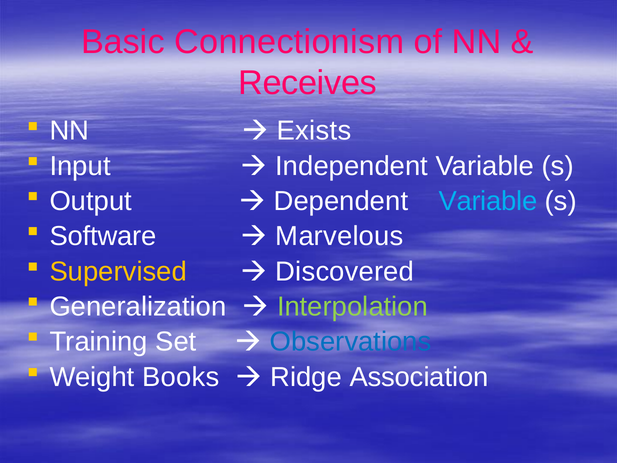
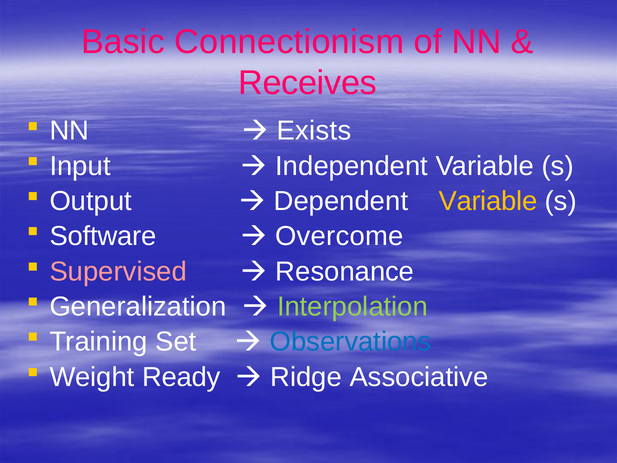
Variable at (488, 201) colour: light blue -> yellow
Marvelous: Marvelous -> Overcome
Supervised colour: yellow -> pink
Discovered: Discovered -> Resonance
Books: Books -> Ready
Association: Association -> Associative
